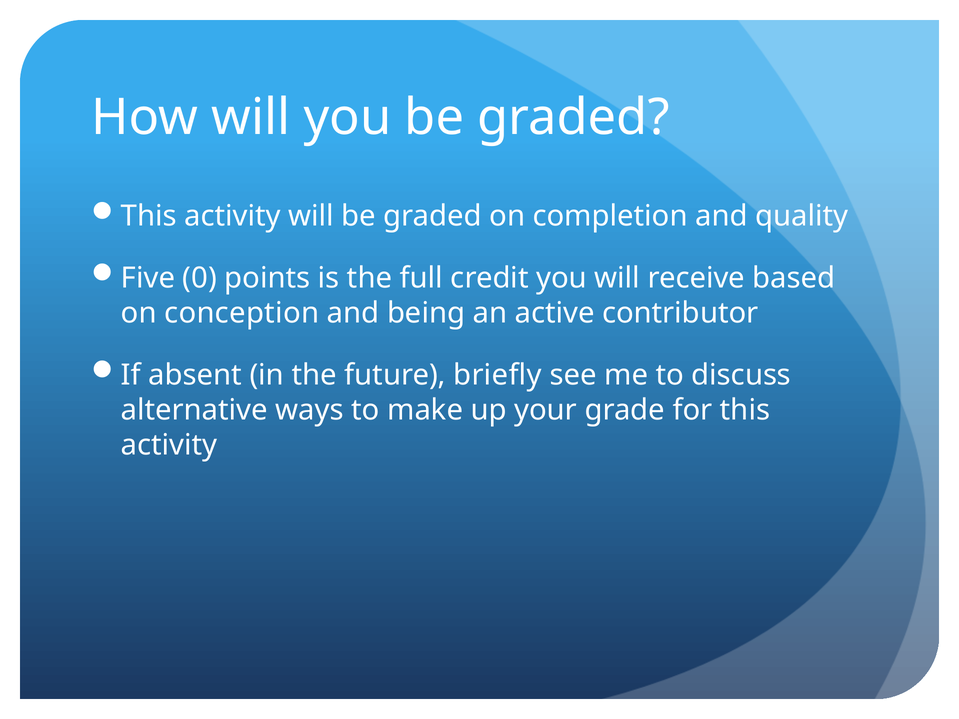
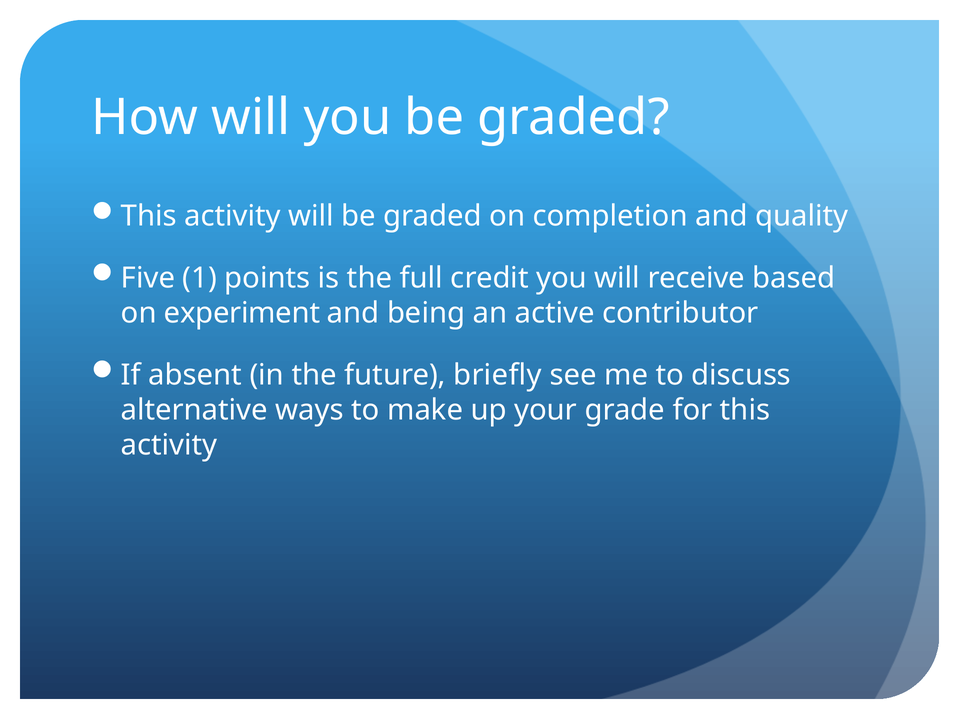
0: 0 -> 1
conception: conception -> experiment
